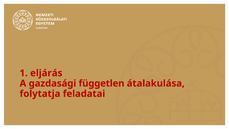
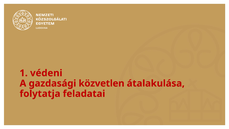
eljárás: eljárás -> védeni
független: független -> közvetlen
